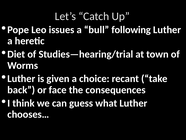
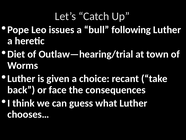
Studies—hearing/trial: Studies—hearing/trial -> Outlaw—hearing/trial
